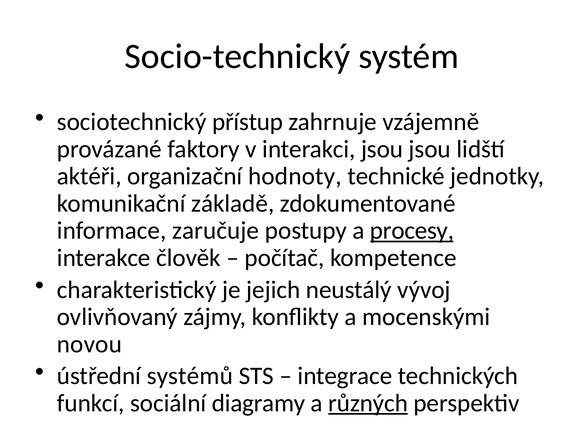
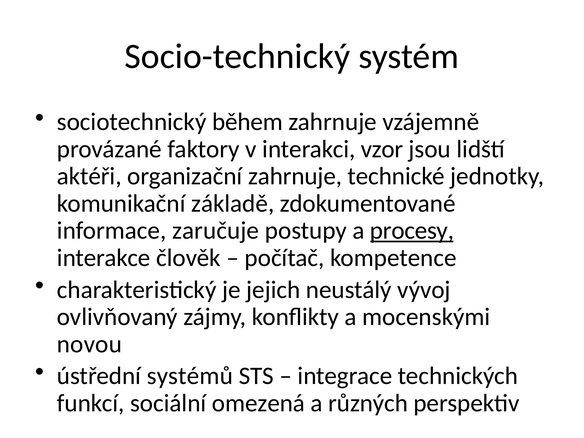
přístup: přístup -> během
interakci jsou: jsou -> vzor
organizační hodnoty: hodnoty -> zahrnuje
diagramy: diagramy -> omezená
různých underline: present -> none
